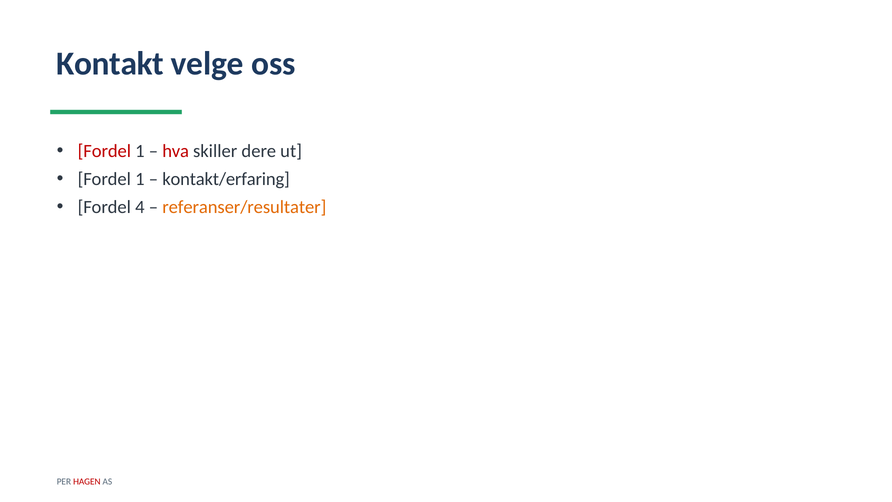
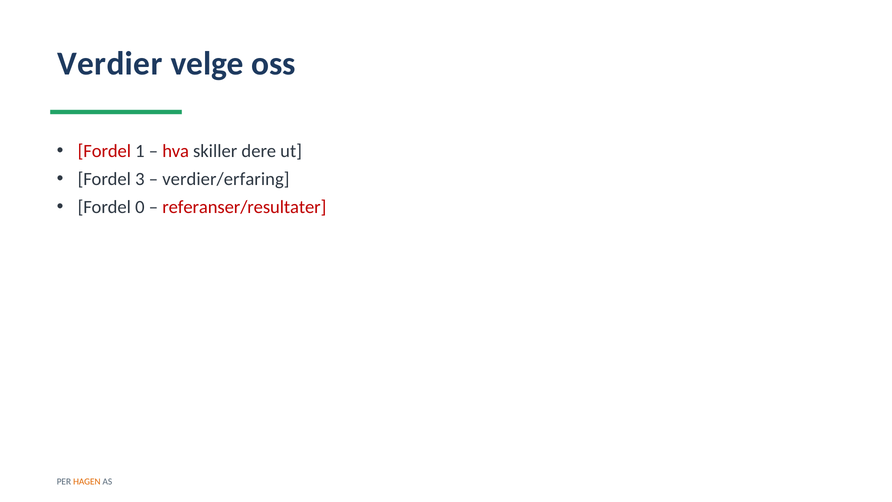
Kontakt: Kontakt -> Verdier
1 at (140, 179): 1 -> 3
kontakt/erfaring: kontakt/erfaring -> verdier/erfaring
4: 4 -> 0
referanser/resultater colour: orange -> red
HAGEN colour: red -> orange
